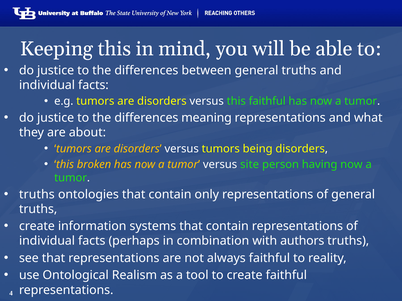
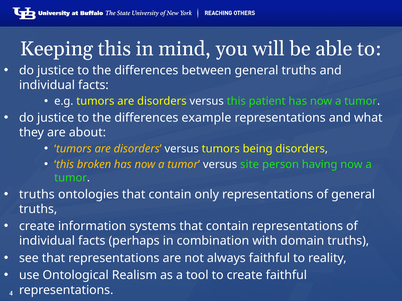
this faithful: faithful -> patient
meaning: meaning -> example
authors: authors -> domain
